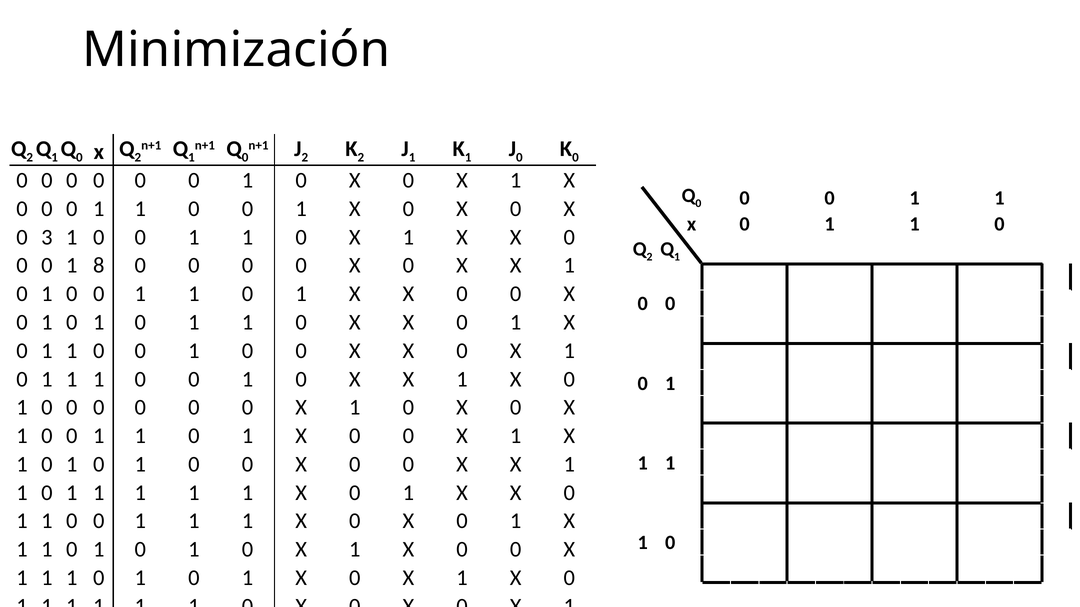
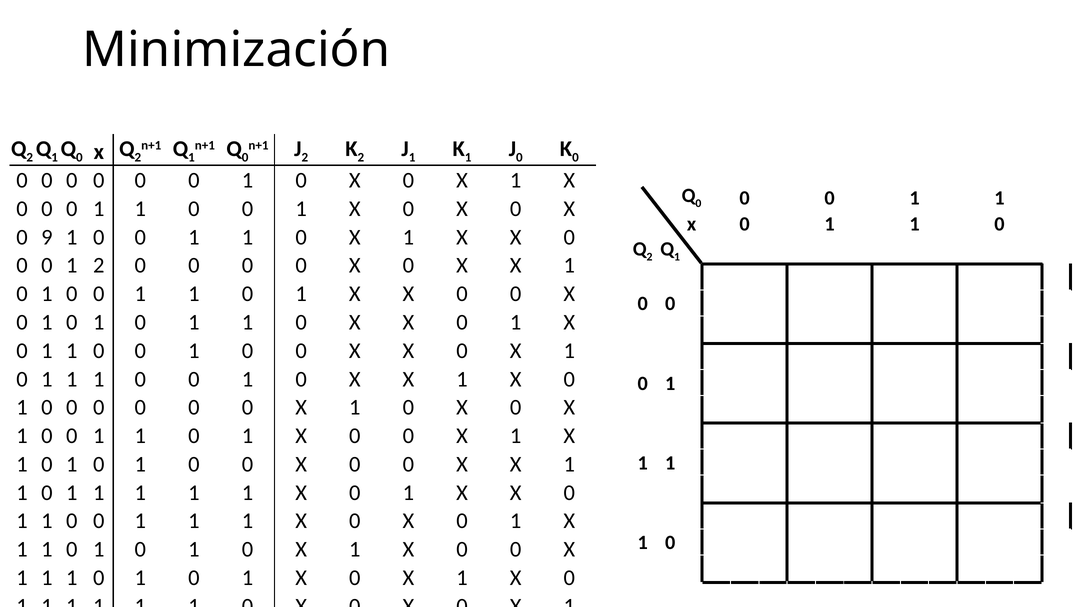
3: 3 -> 9
1 8: 8 -> 2
